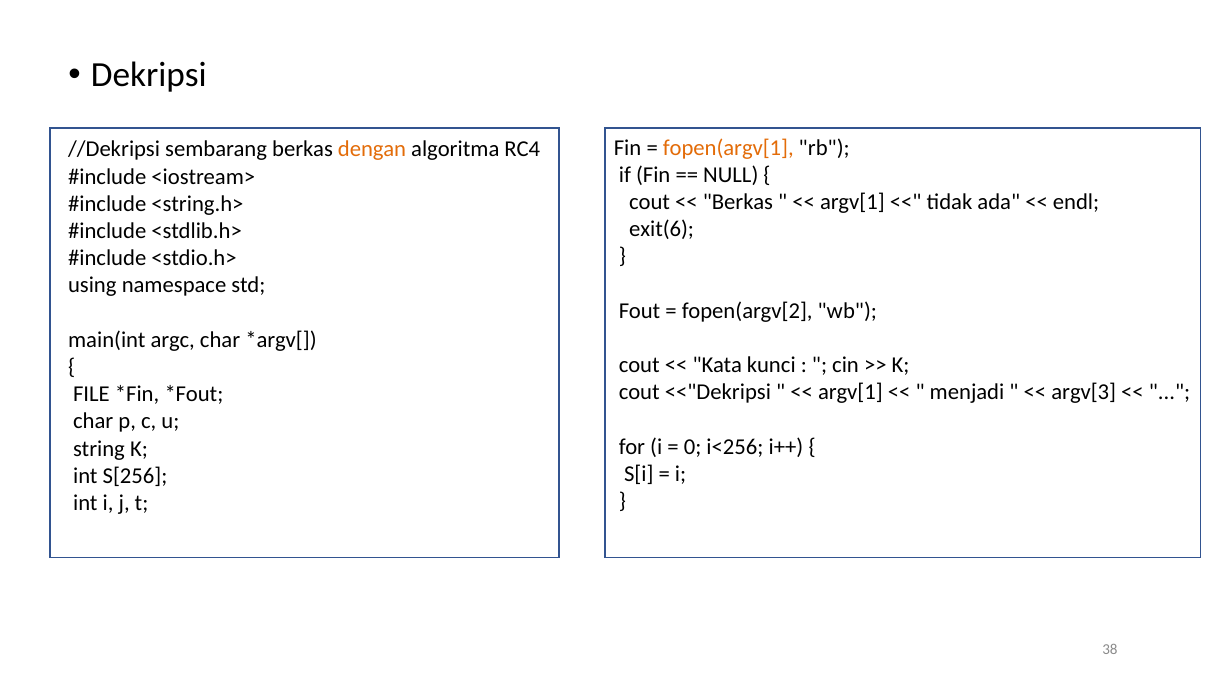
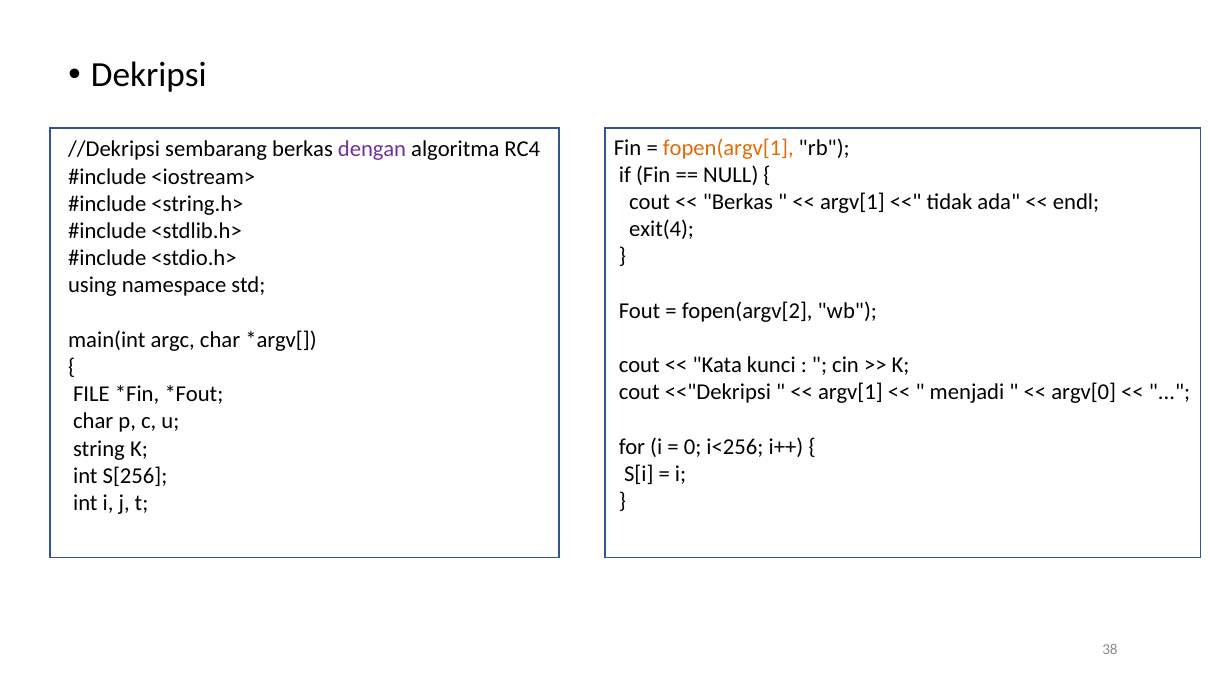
dengan colour: orange -> purple
exit(6: exit(6 -> exit(4
argv[3: argv[3 -> argv[0
